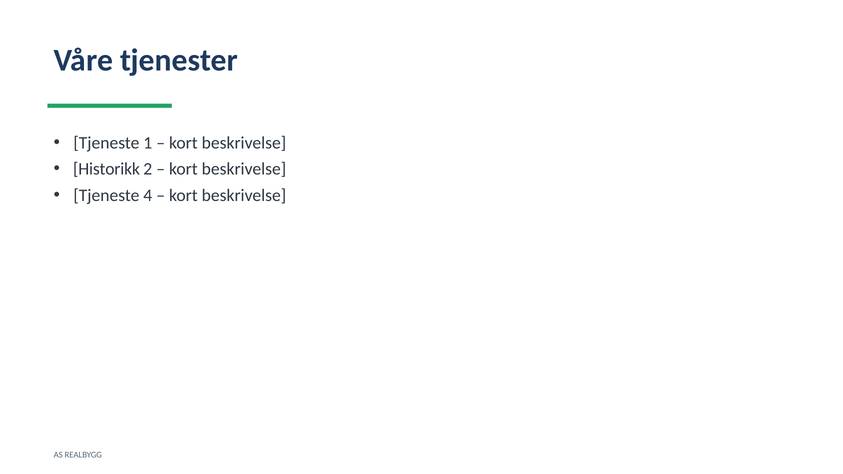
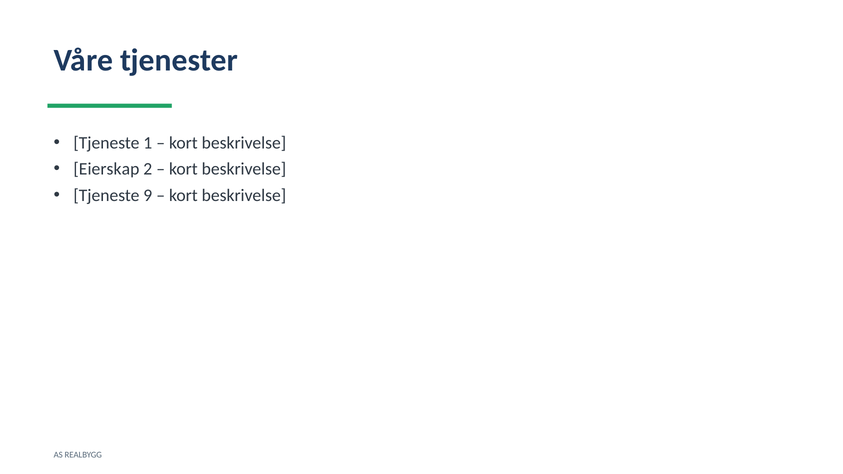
Historikk: Historikk -> Eierskap
4: 4 -> 9
